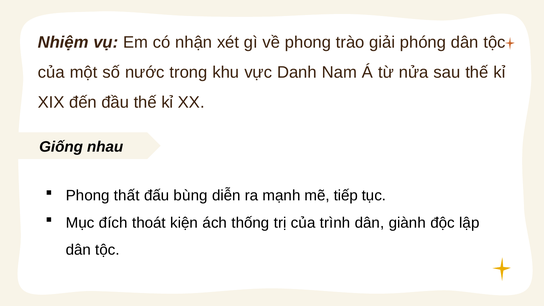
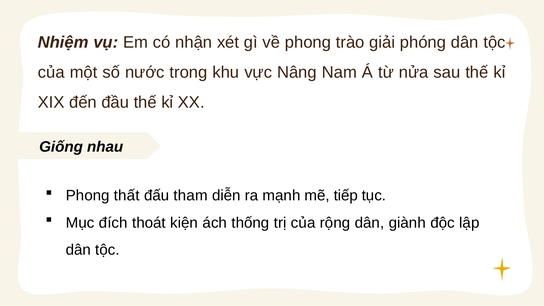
Danh: Danh -> Nâng
bùng: bùng -> tham
trình: trình -> rộng
